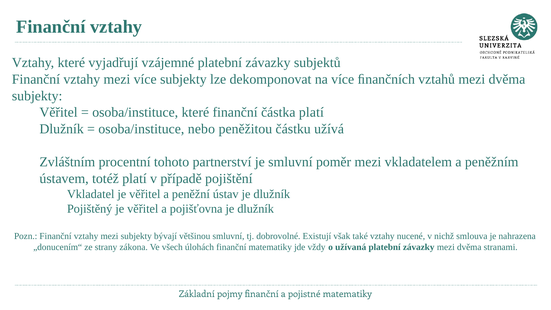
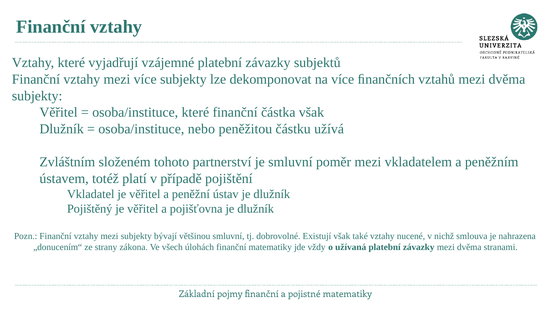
částka platí: platí -> však
procentní: procentní -> složeném
